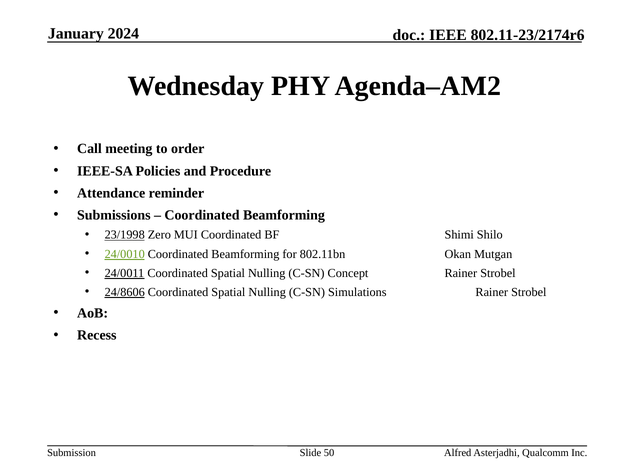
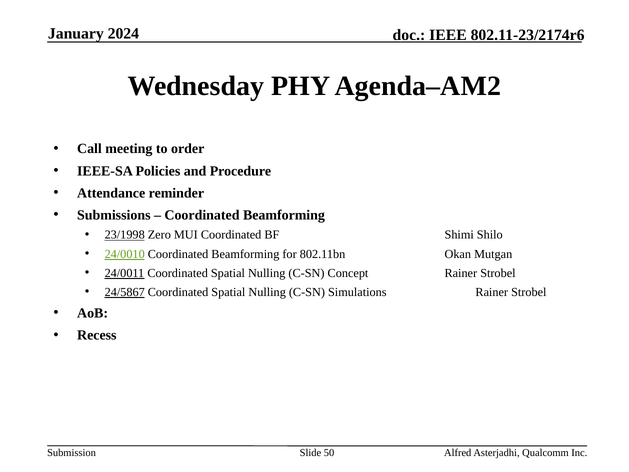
24/8606: 24/8606 -> 24/5867
